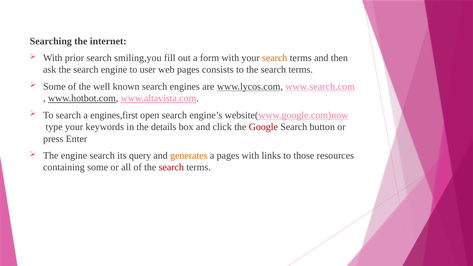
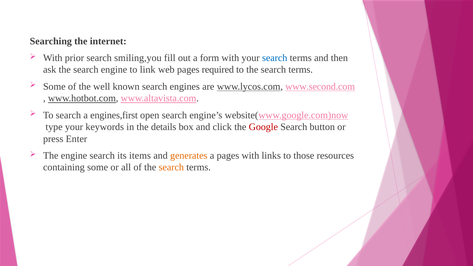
search at (275, 58) colour: orange -> blue
user: user -> link
consists: consists -> required
www.search.com: www.search.com -> www.second.com
query: query -> items
search at (171, 167) colour: red -> orange
